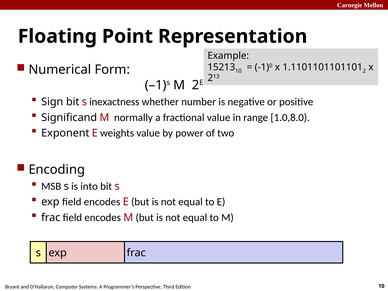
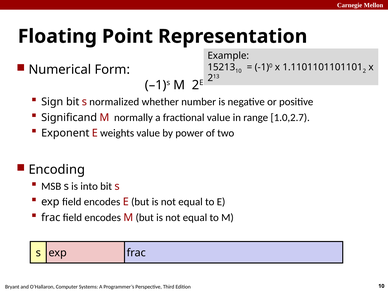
inexactness: inexactness -> normalized
1.0,8.0: 1.0,8.0 -> 1.0,2.7
